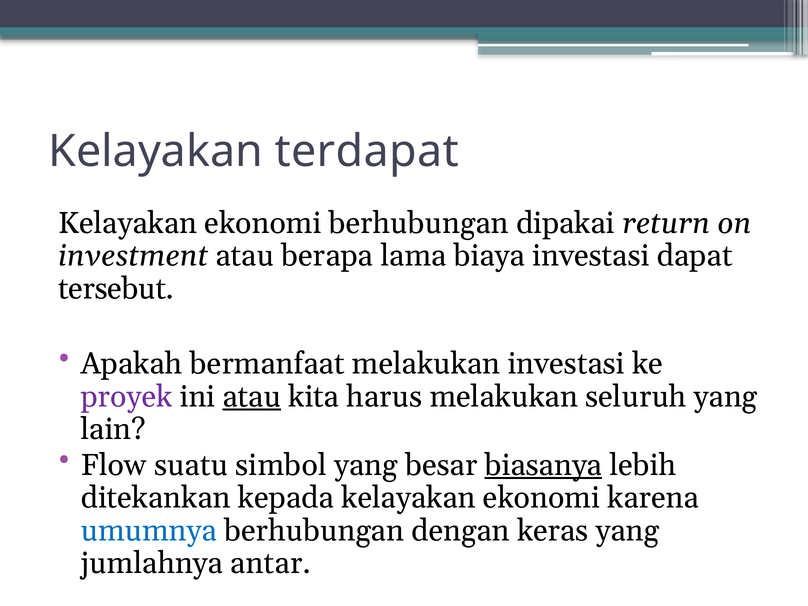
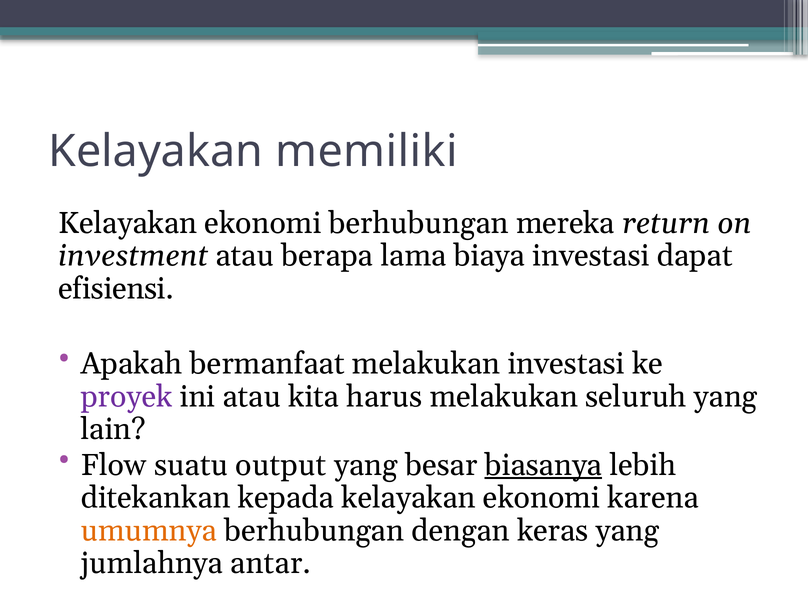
terdapat: terdapat -> memiliki
dipakai: dipakai -> mereka
tersebut: tersebut -> efisiensi
atau at (252, 397) underline: present -> none
simbol: simbol -> output
umumnya colour: blue -> orange
